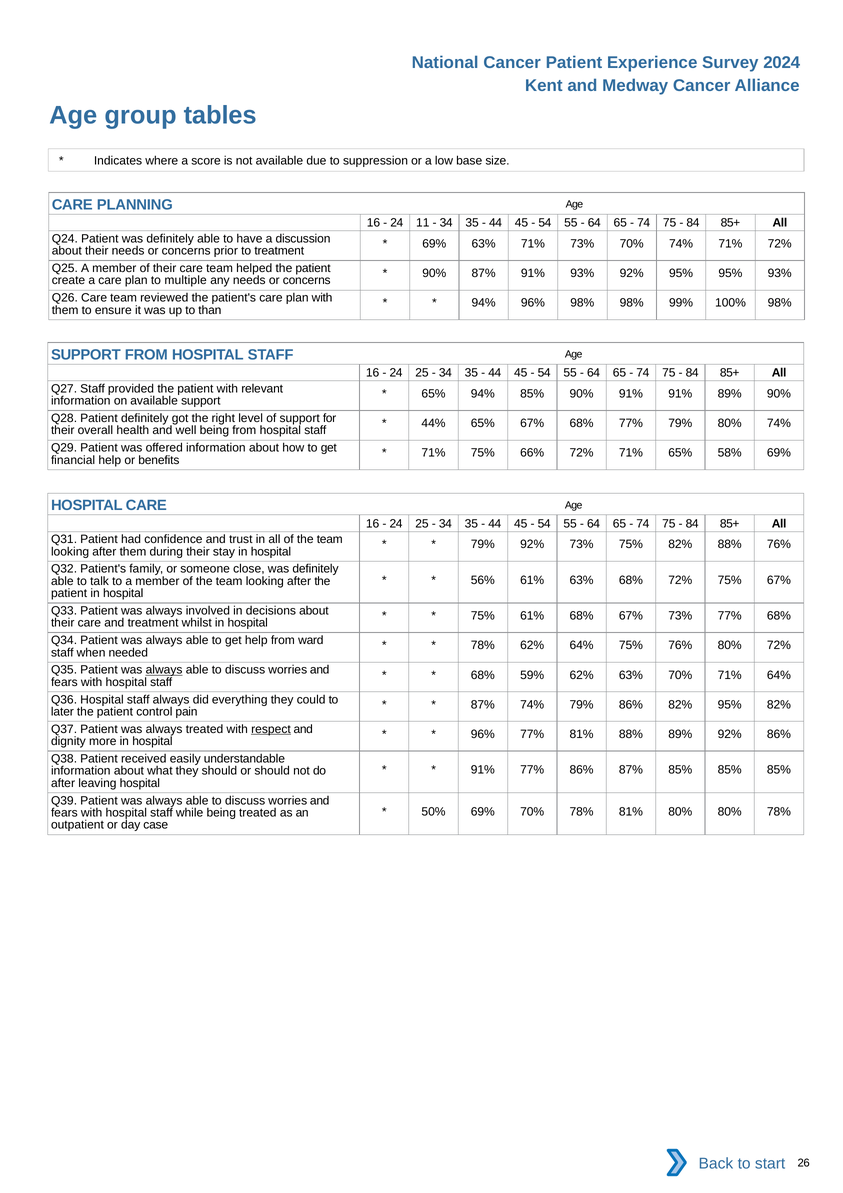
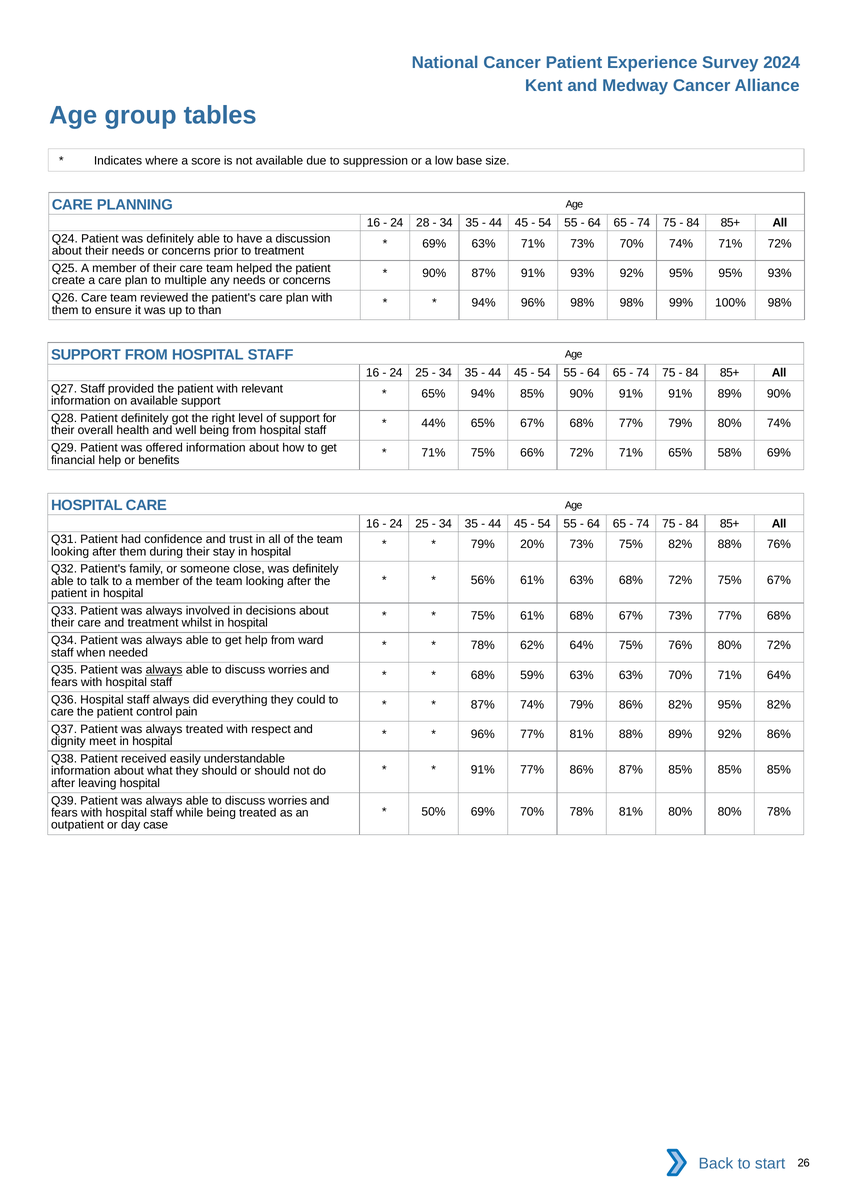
11: 11 -> 28
79% 92%: 92% -> 20%
59% 62%: 62% -> 63%
later at (62, 712): later -> care
respect underline: present -> none
more: more -> meet
